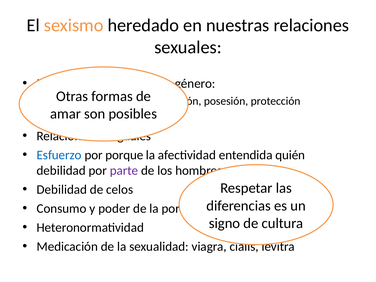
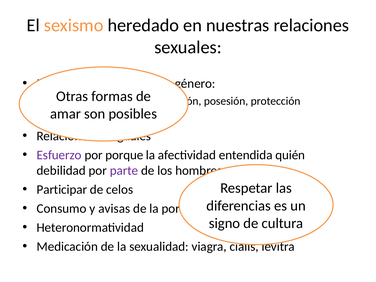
Esfuerzo colour: blue -> purple
Debilidad at (62, 190): Debilidad -> Participar
poder: poder -> avisas
